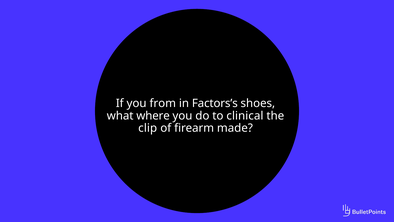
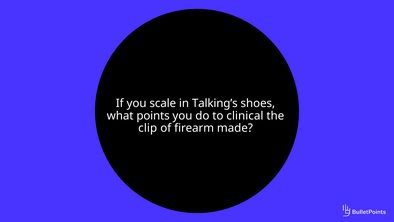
from: from -> scale
Factors’s: Factors’s -> Talking’s
where: where -> points
